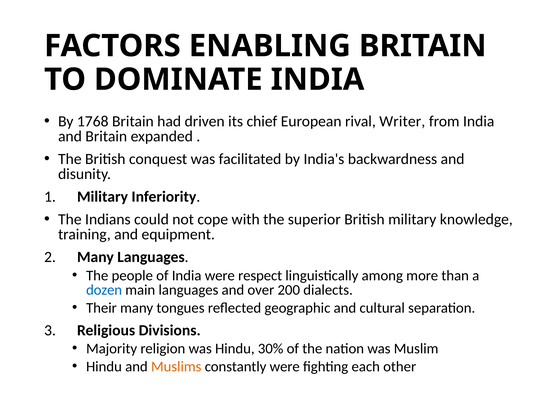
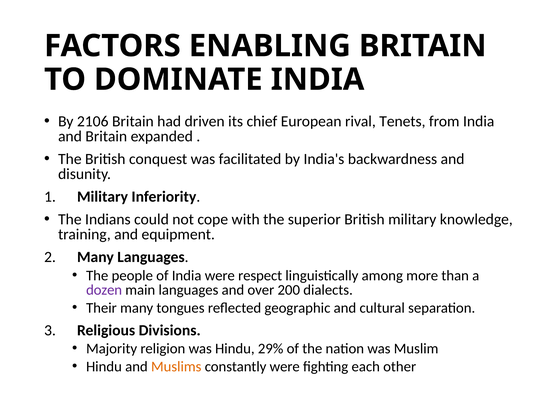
1768: 1768 -> 2106
Writer: Writer -> Tenets
dozen colour: blue -> purple
30%: 30% -> 29%
